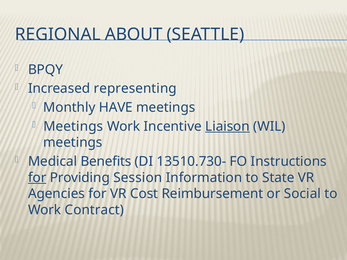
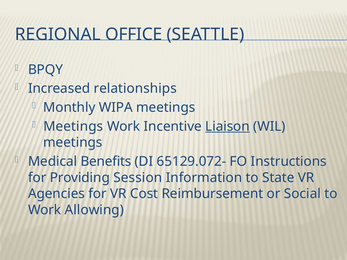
ABOUT: ABOUT -> OFFICE
representing: representing -> relationships
HAVE: HAVE -> WIPA
13510.730-: 13510.730- -> 65129.072-
for at (37, 178) underline: present -> none
Contract: Contract -> Allowing
